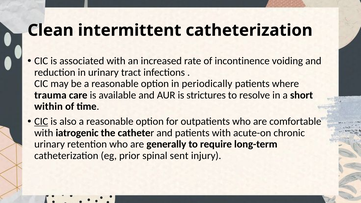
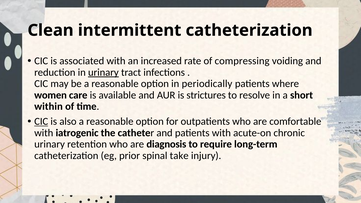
incontinence: incontinence -> compressing
urinary at (103, 72) underline: none -> present
trauma: trauma -> women
generally: generally -> diagnosis
sent: sent -> take
